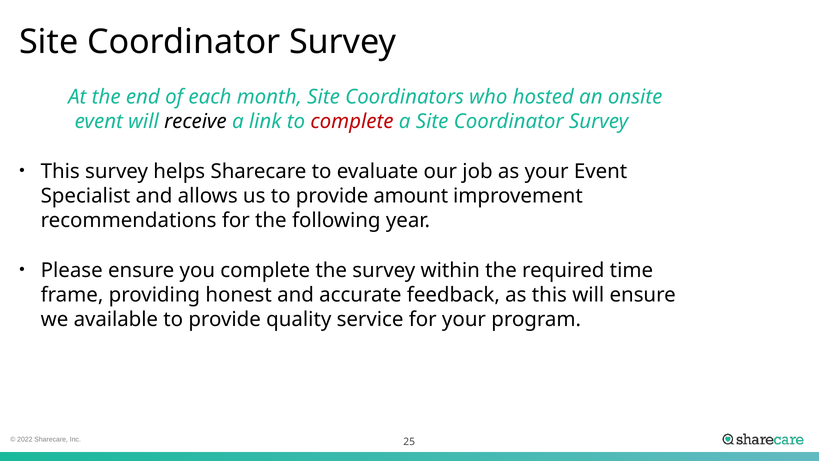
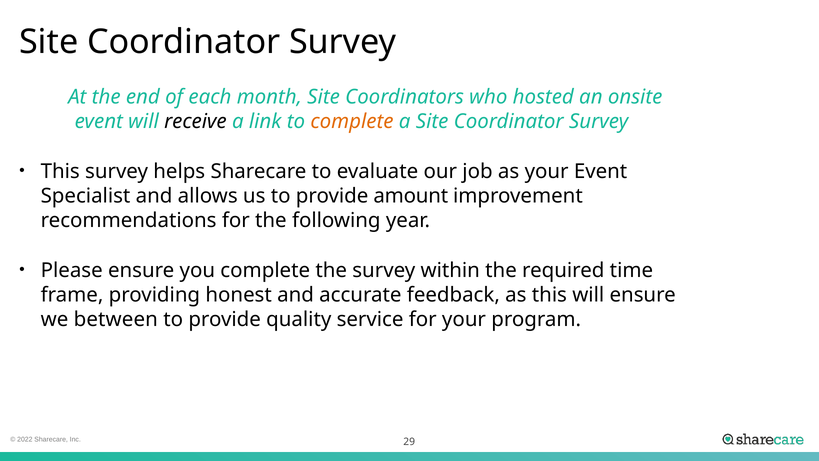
complete at (352, 122) colour: red -> orange
available: available -> between
25: 25 -> 29
